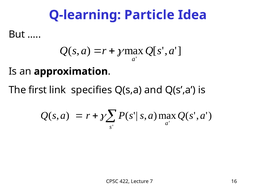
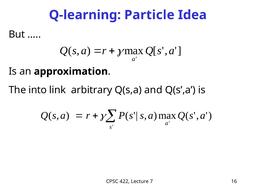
first: first -> into
specifies: specifies -> arbitrary
